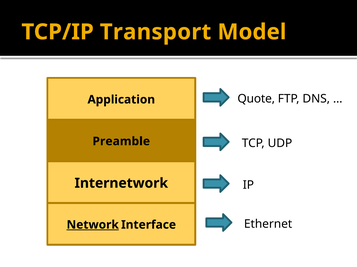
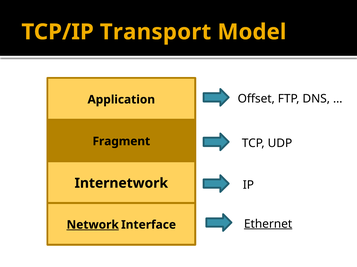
Quote: Quote -> Offset
Preamble: Preamble -> Fragment
Ethernet underline: none -> present
